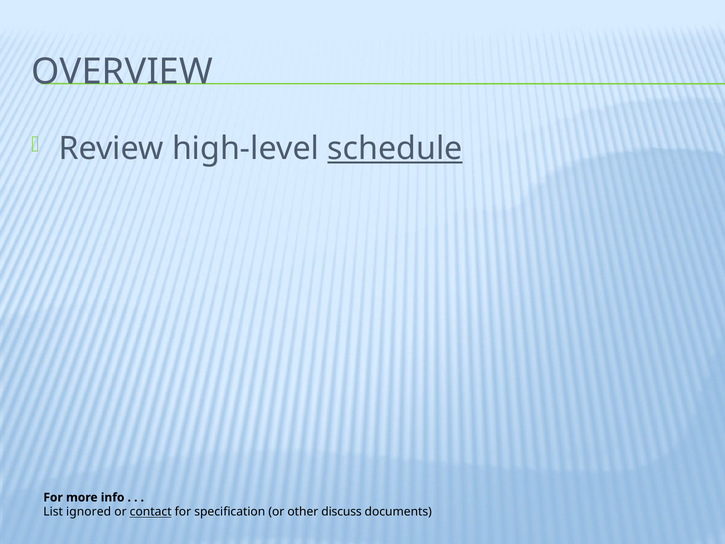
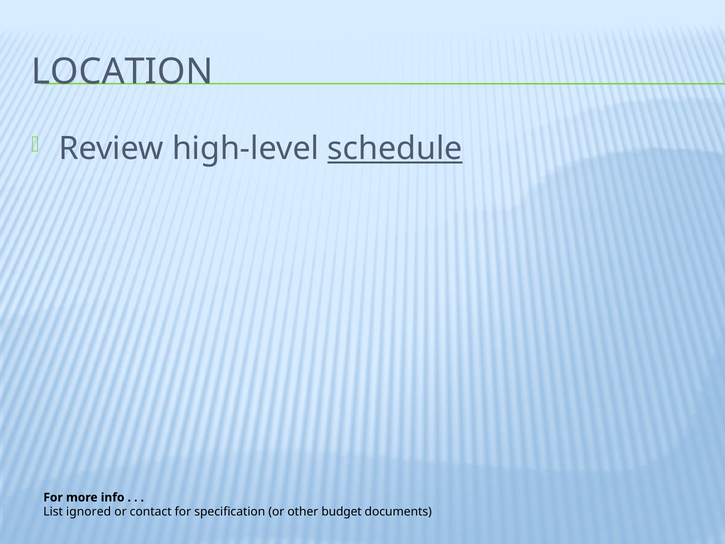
OVERVIEW: OVERVIEW -> LOCATION
contact underline: present -> none
discuss: discuss -> budget
